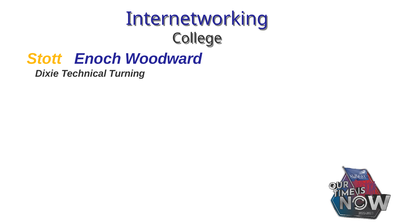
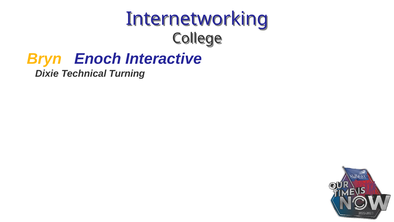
Stott: Stott -> Bryn
Woodward: Woodward -> Interactive
